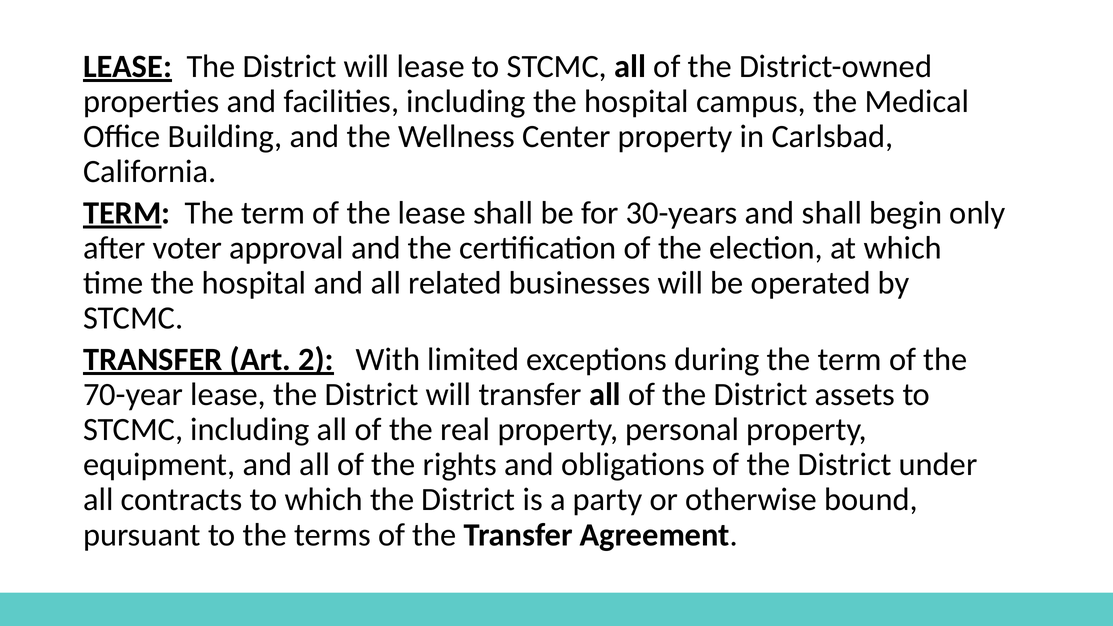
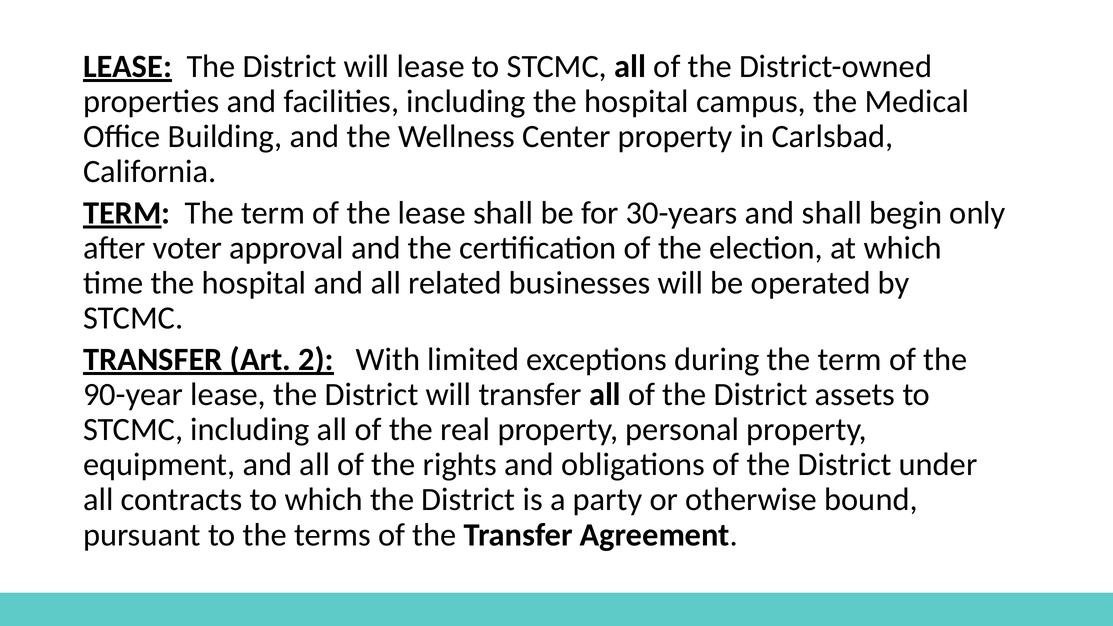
70-year: 70-year -> 90-year
